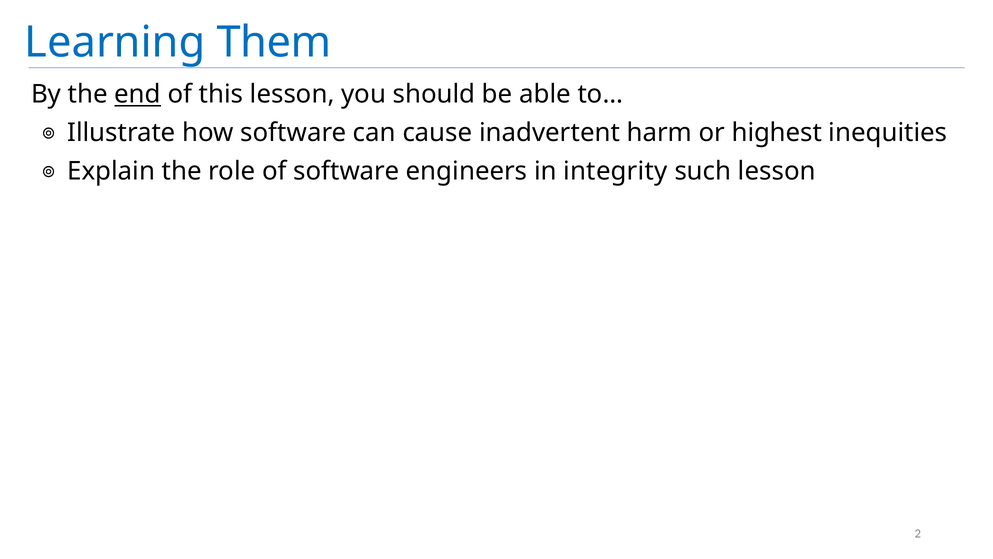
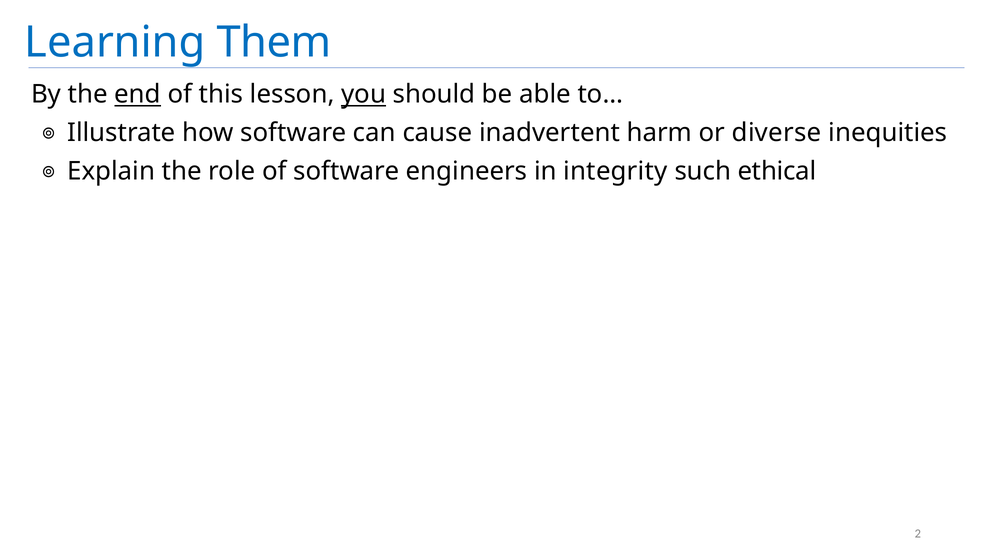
you underline: none -> present
highest: highest -> diverse
such lesson: lesson -> ethical
